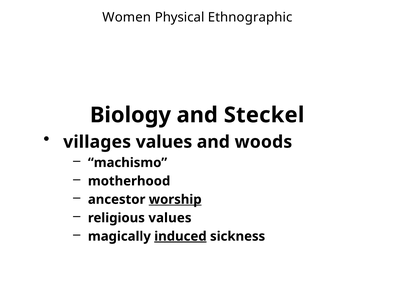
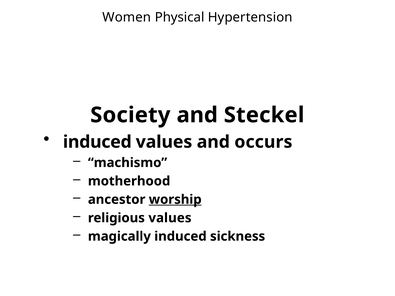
Ethnographic: Ethnographic -> Hypertension
Biology: Biology -> Society
villages at (97, 142): villages -> induced
woods: woods -> occurs
induced at (180, 237) underline: present -> none
